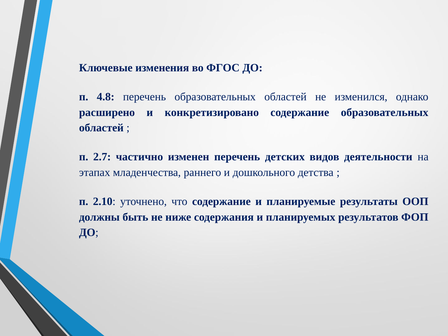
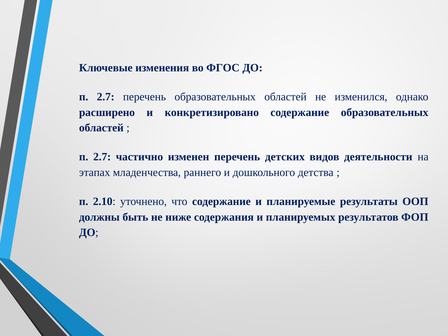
4.8 at (106, 97): 4.8 -> 2.7
